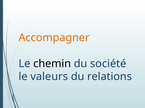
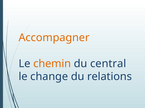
chemin colour: black -> orange
société: société -> central
valeurs: valeurs -> change
